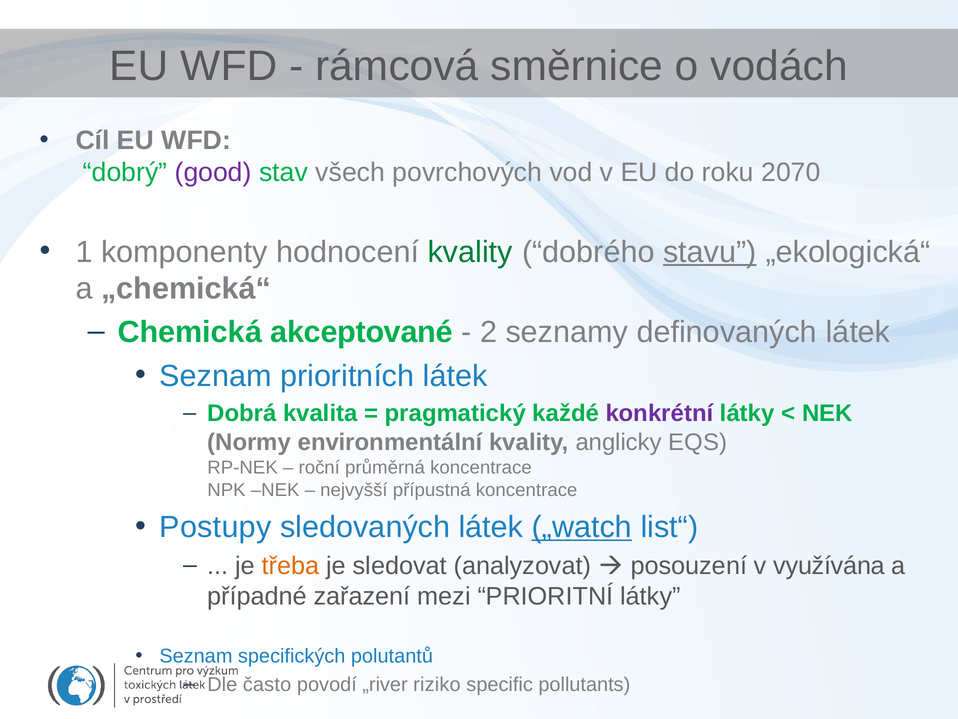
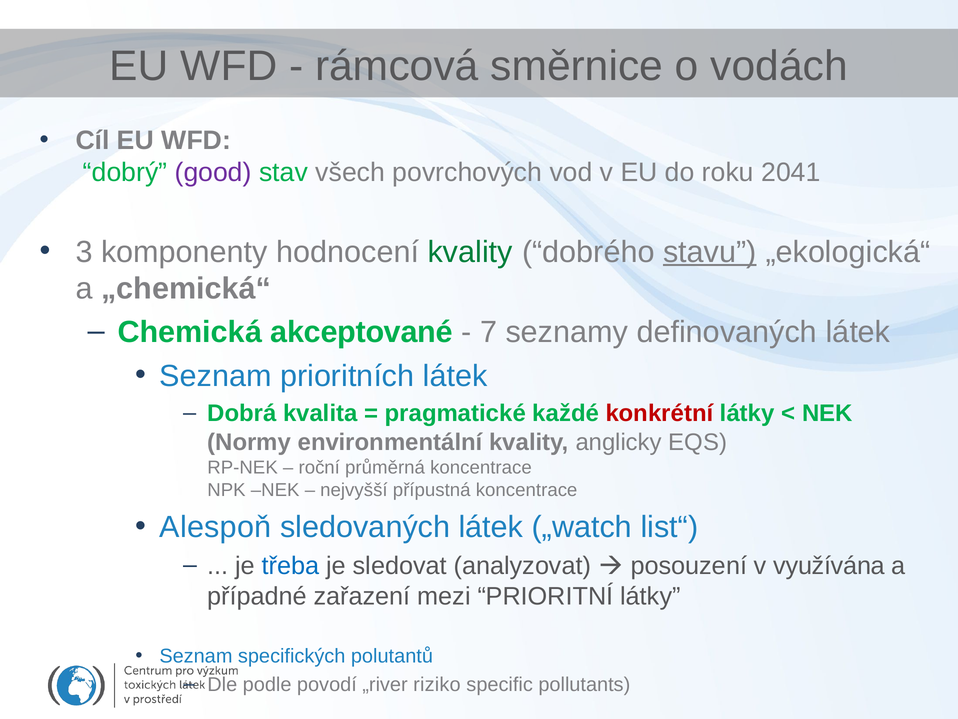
2070: 2070 -> 2041
1: 1 -> 3
2: 2 -> 7
pragmatický: pragmatický -> pragmatické
konkrétní colour: purple -> red
Postupy: Postupy -> Alespoň
„watch underline: present -> none
třeba colour: orange -> blue
často: často -> podle
